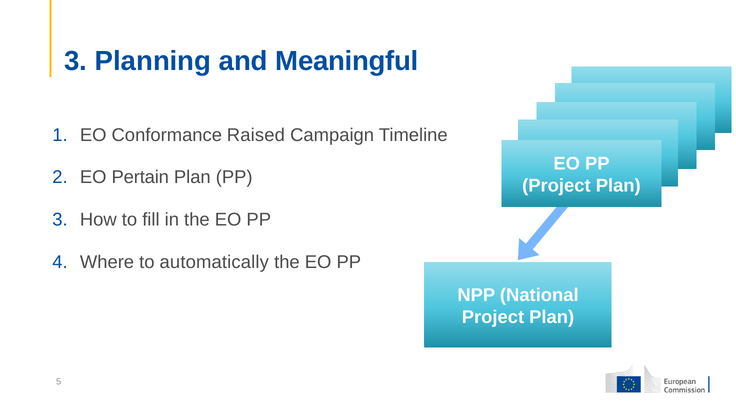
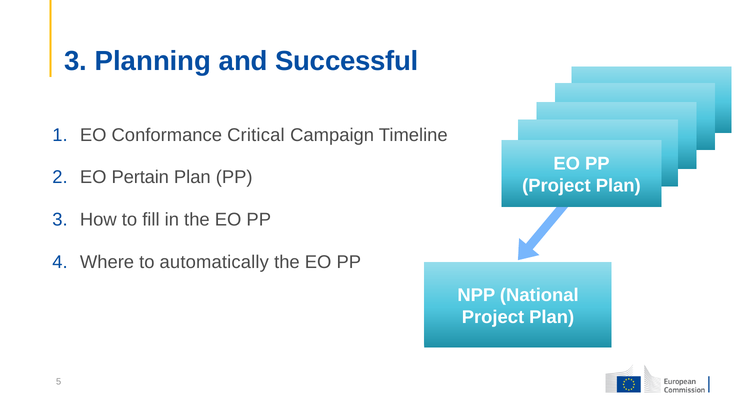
Meaningful: Meaningful -> Successful
Raised: Raised -> Critical
